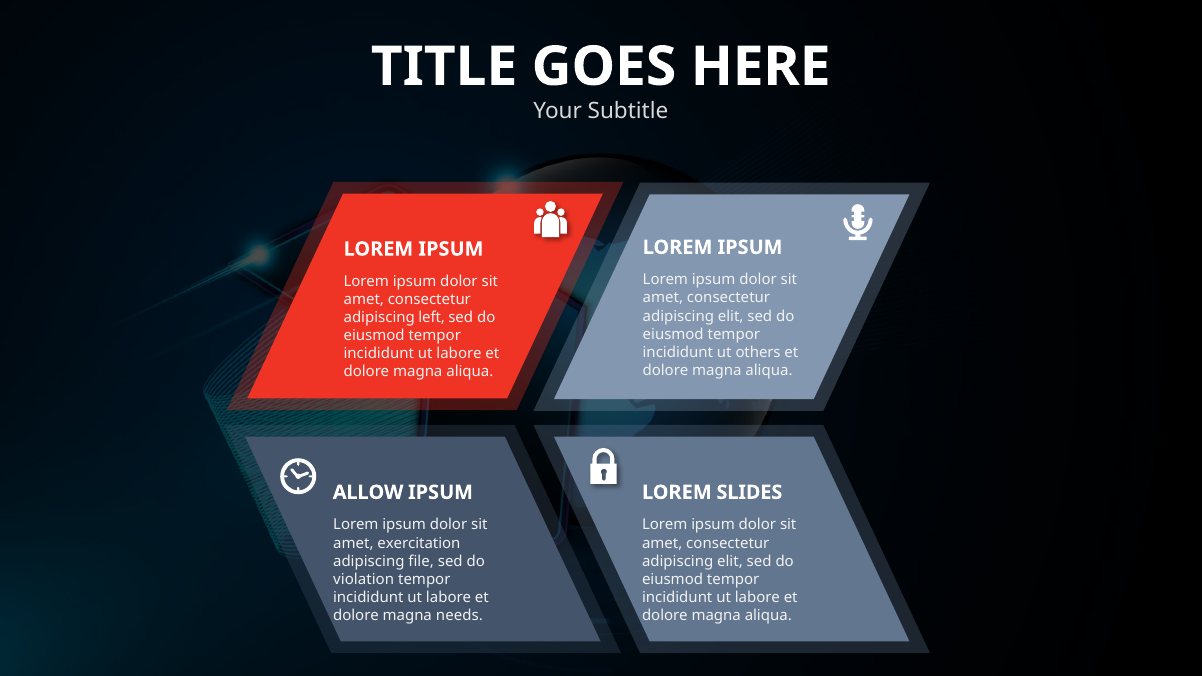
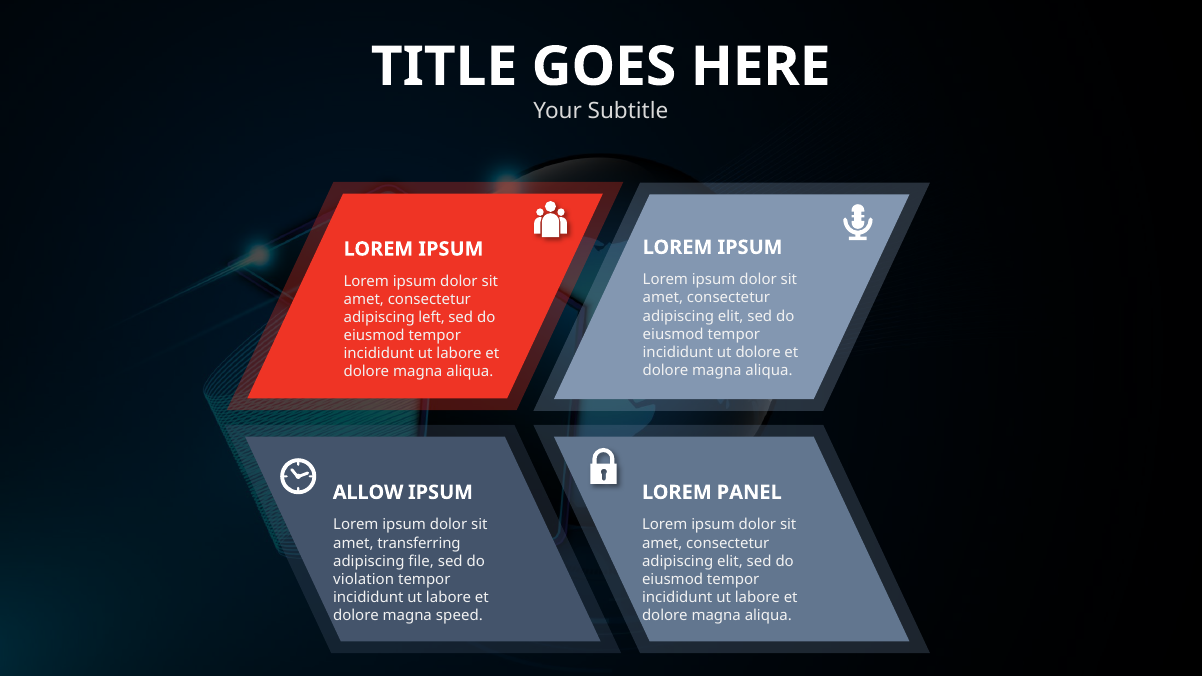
ut others: others -> dolore
SLIDES: SLIDES -> PANEL
exercitation: exercitation -> transferring
needs: needs -> speed
